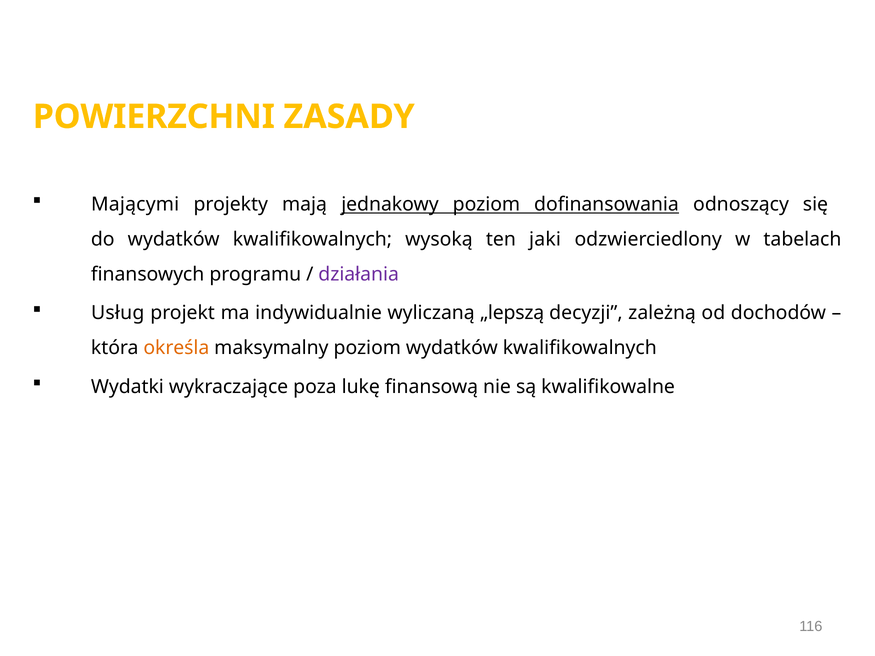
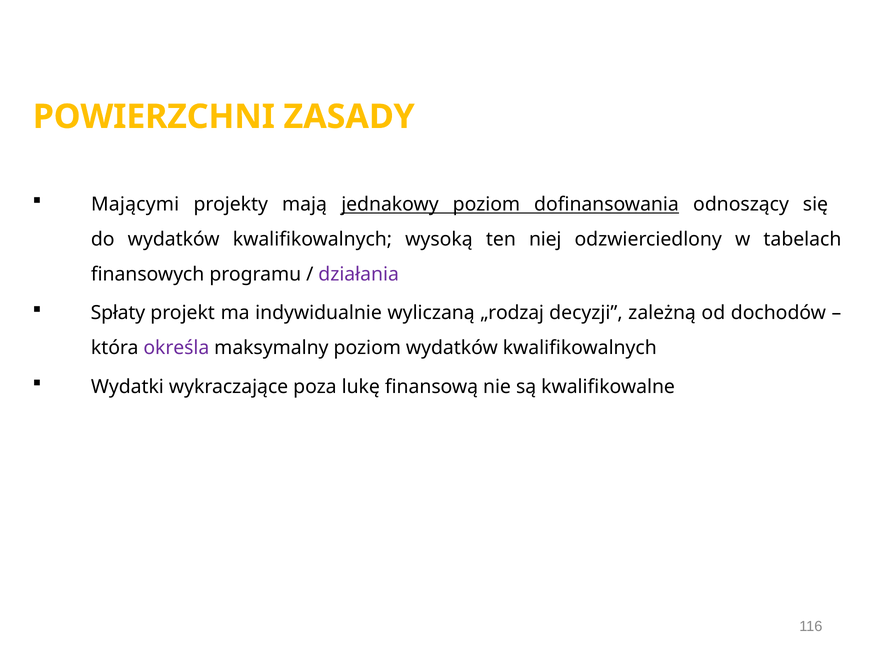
jaki: jaki -> niej
Usług: Usług -> Spłaty
„lepszą: „lepszą -> „rodzaj
określa colour: orange -> purple
